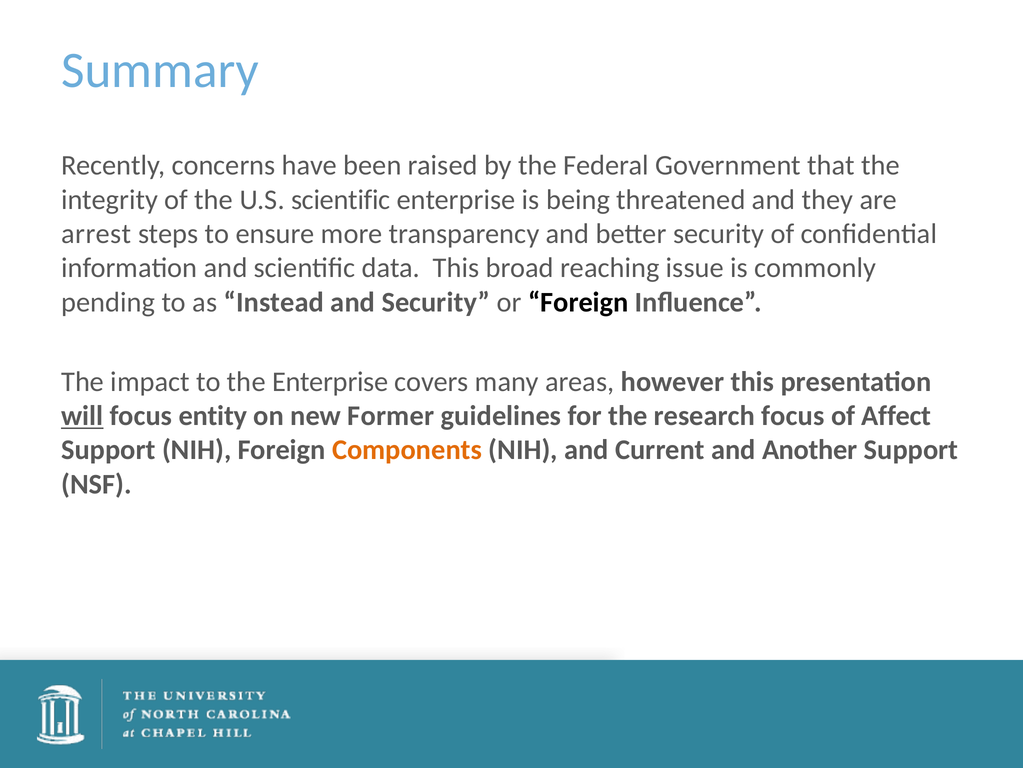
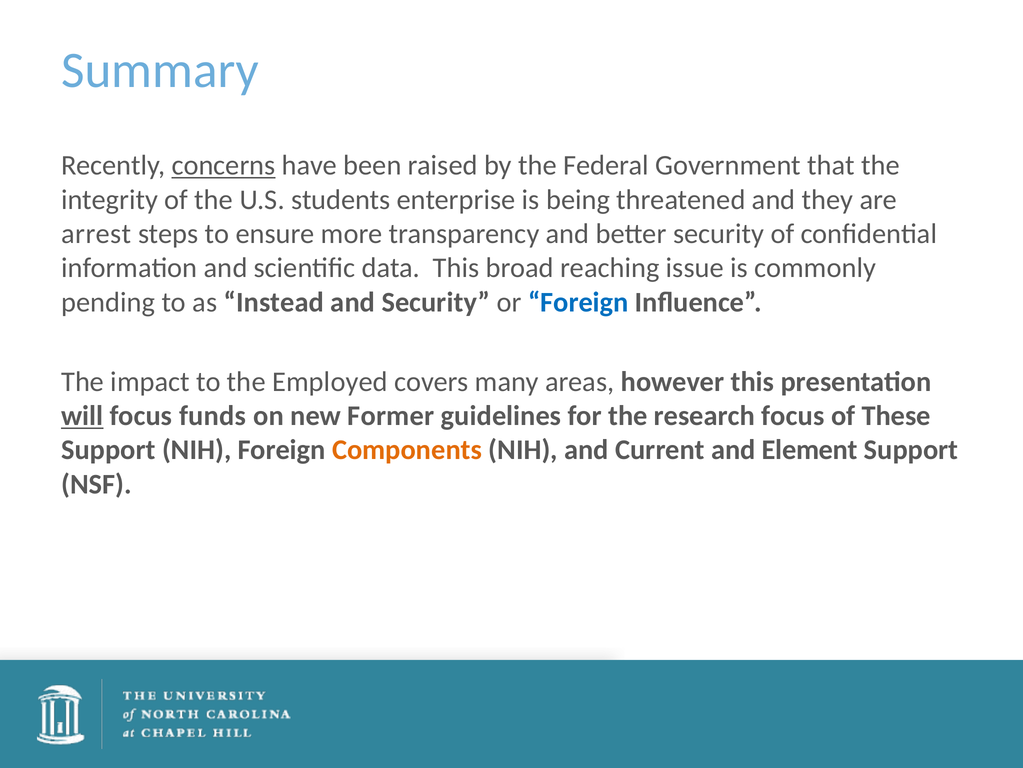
concerns underline: none -> present
U.S scientific: scientific -> students
Foreign at (578, 302) colour: black -> blue
the Enterprise: Enterprise -> Employed
entity: entity -> funds
Affect: Affect -> These
Another: Another -> Element
